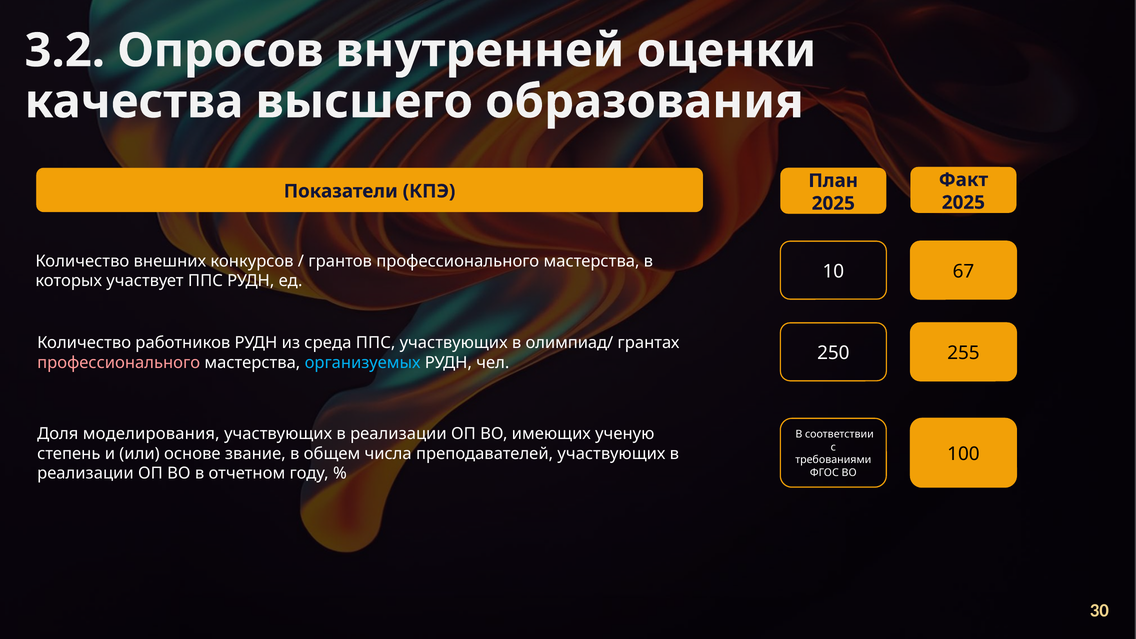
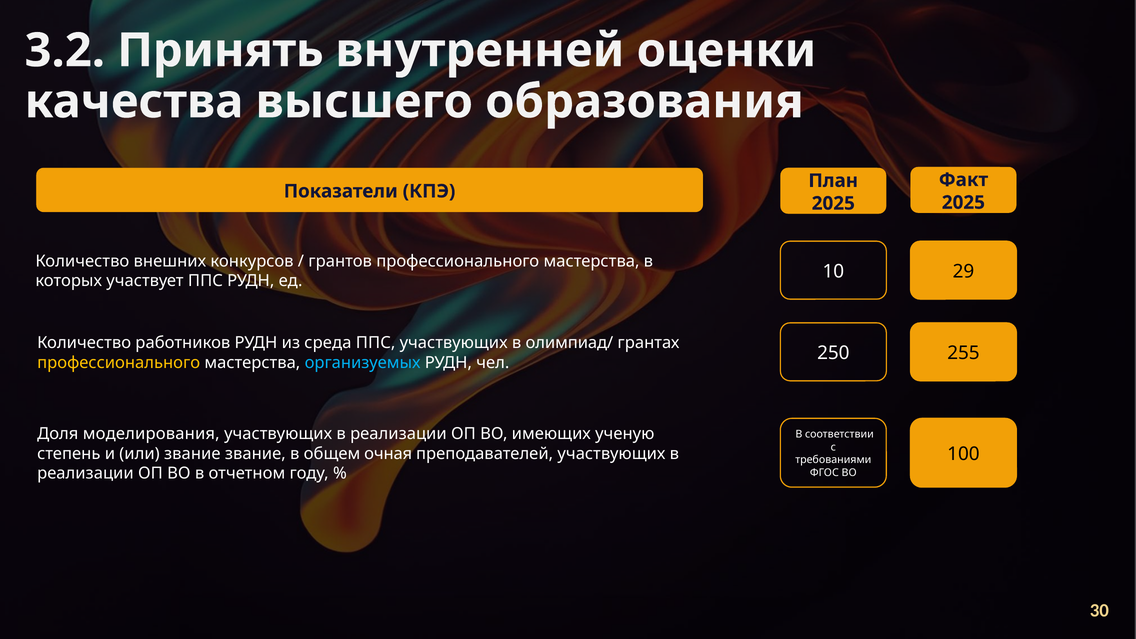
Опросов: Опросов -> Принять
67: 67 -> 29
профессионального at (119, 363) colour: pink -> yellow
или основе: основе -> звание
числа: числа -> очная
